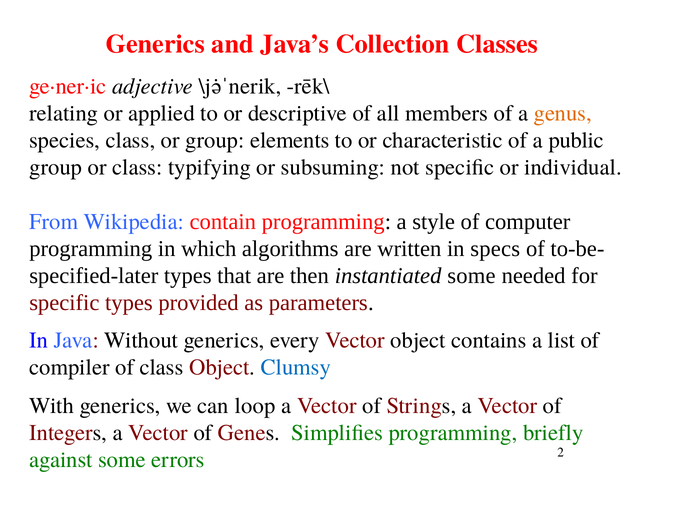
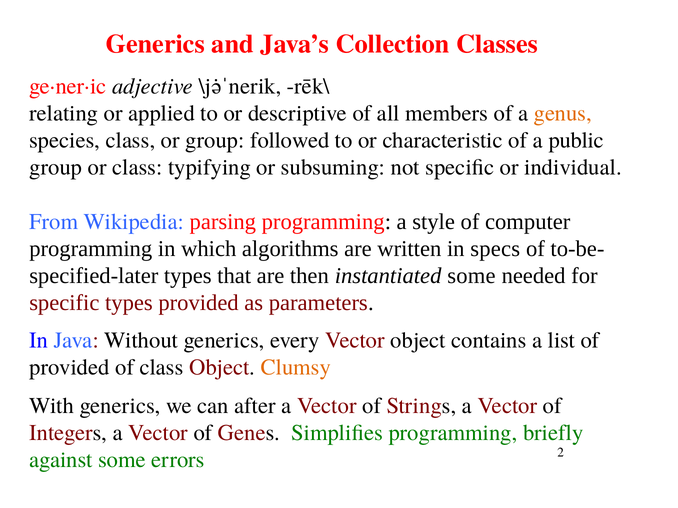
elements: elements -> followed
contain: contain -> parsing
compiler at (69, 368): compiler -> provided
Clumsy colour: blue -> orange
loop: loop -> after
